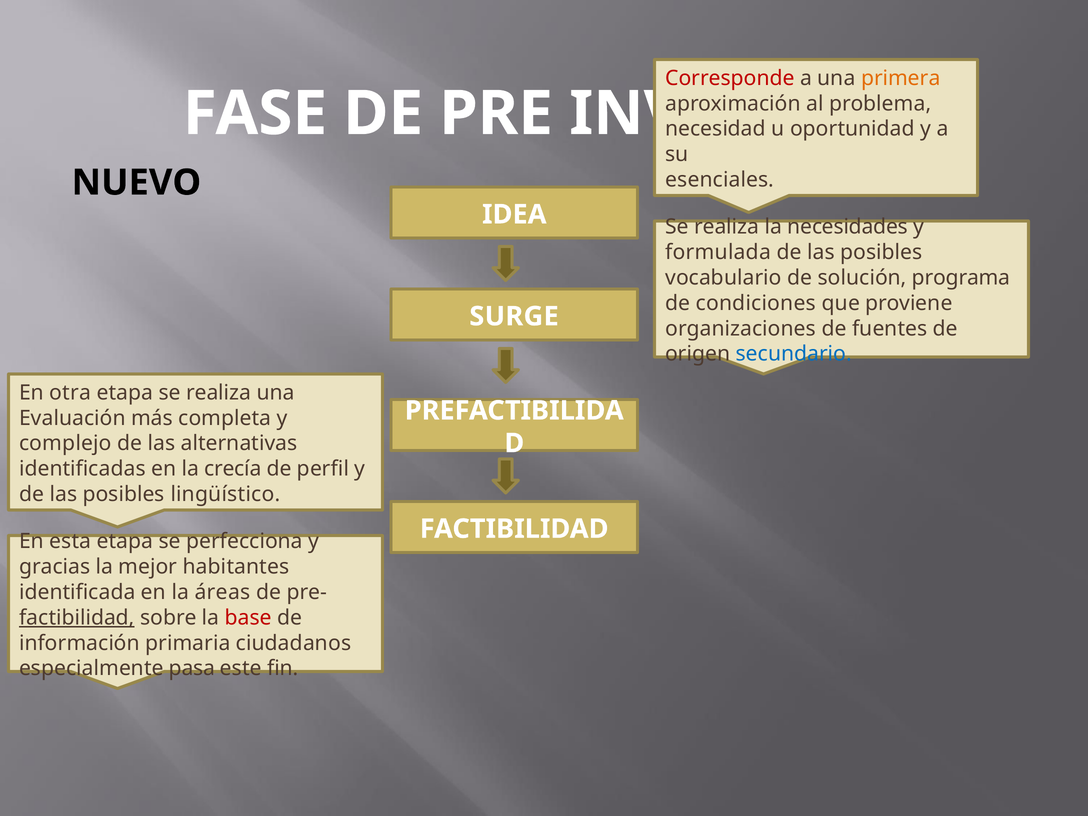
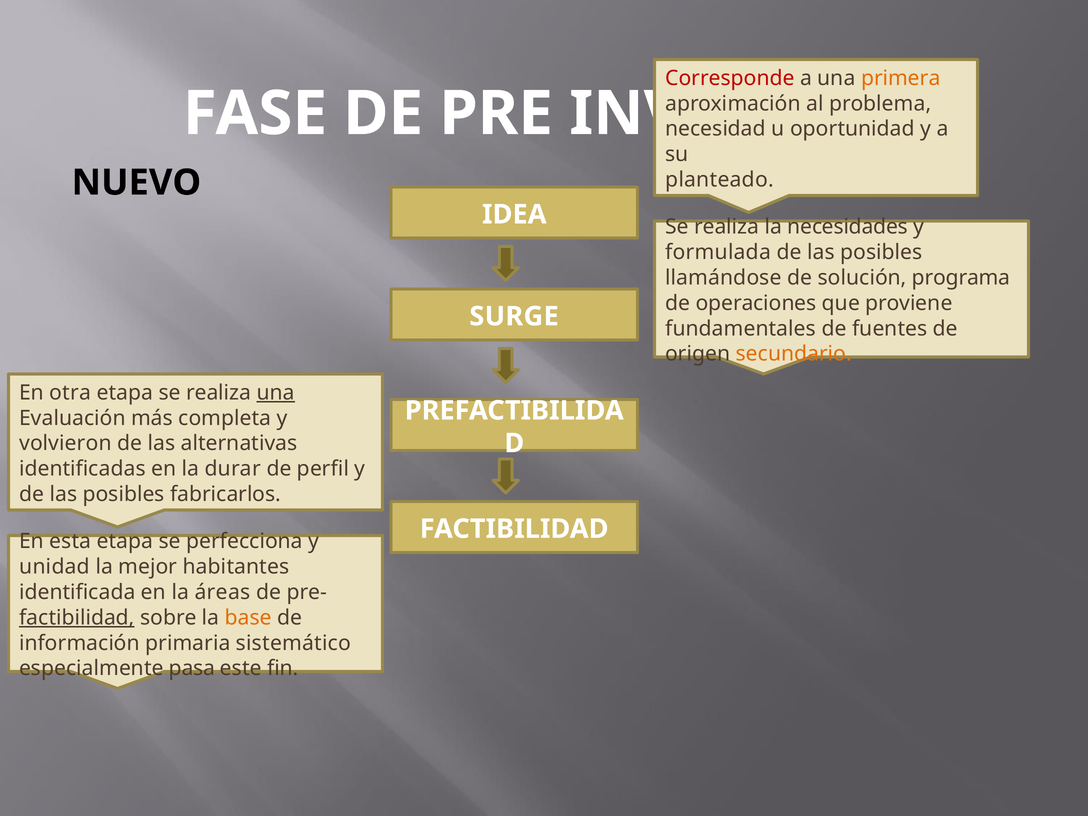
esenciales: esenciales -> planteado
vocabulario: vocabulario -> llamándose
condiciones: condiciones -> operaciones
organizaciones: organizaciones -> fundamentales
secundario colour: blue -> orange
una at (276, 393) underline: none -> present
complejo: complejo -> volvieron
crecía: crecía -> durar
lingüístico: lingüístico -> fabricarlos
gracias: gracias -> unidad
base colour: red -> orange
ciudadanos: ciudadanos -> sistemático
